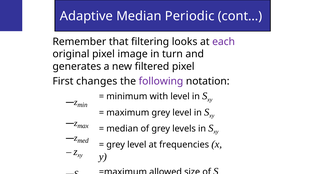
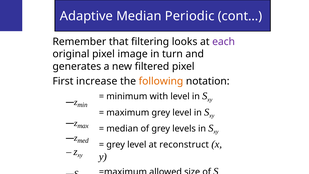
changes: changes -> increase
following colour: purple -> orange
frequencies: frequencies -> reconstruct
